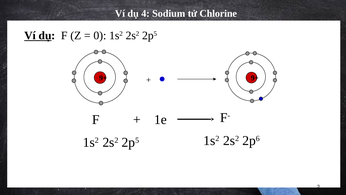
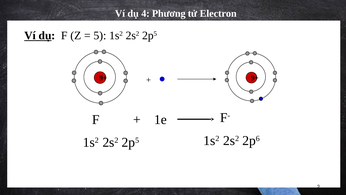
Sodium: Sodium -> Phương
Chlorine: Chlorine -> Electron
0: 0 -> 5
